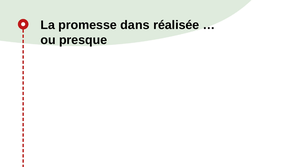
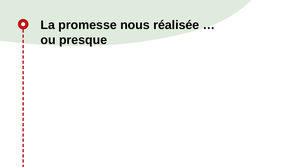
dans: dans -> nous
